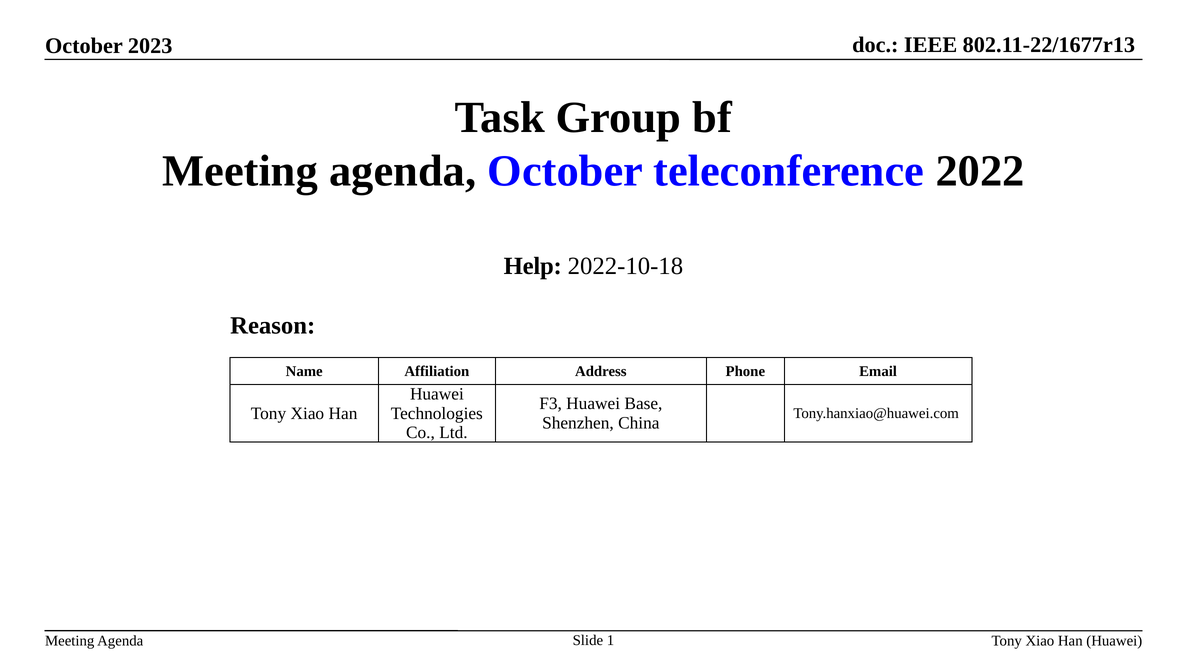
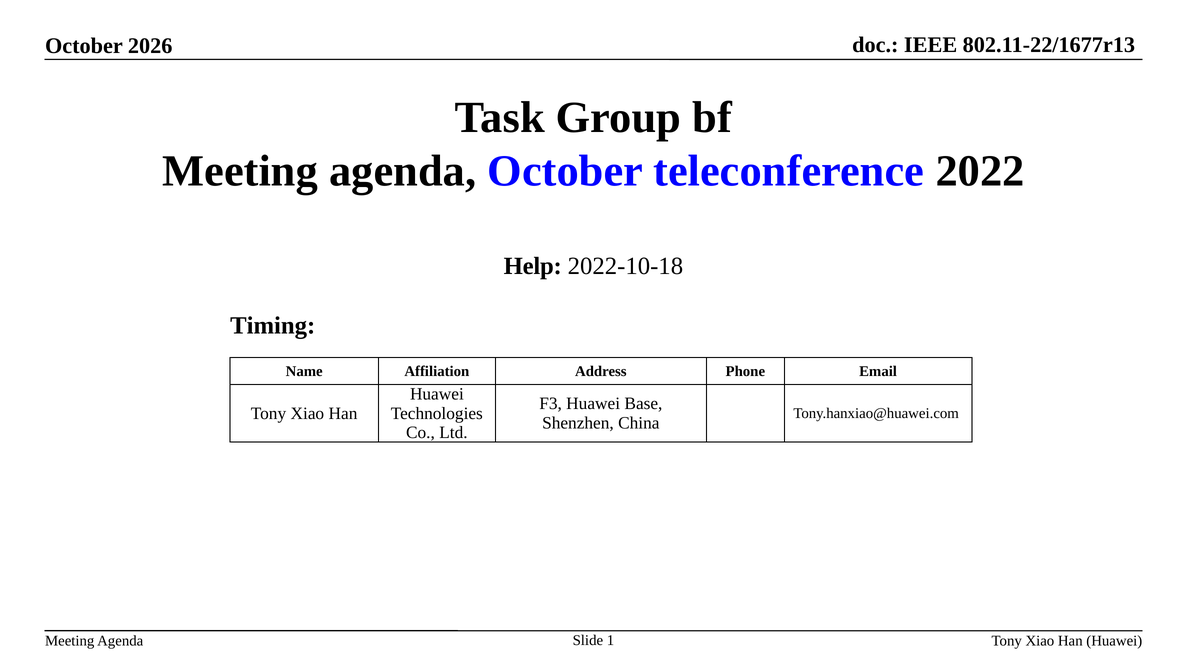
2023: 2023 -> 2026
Reason: Reason -> Timing
